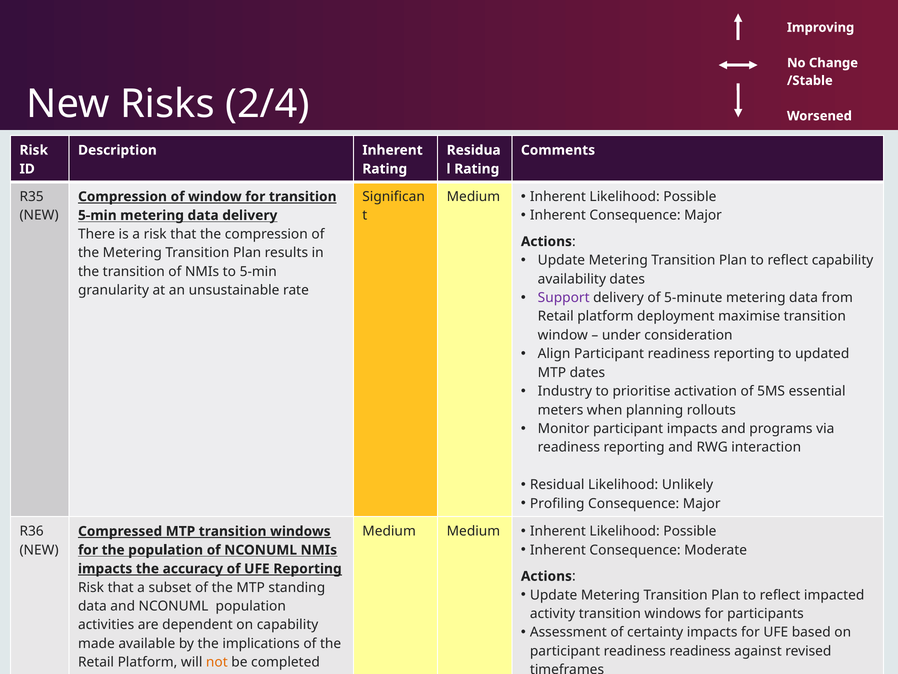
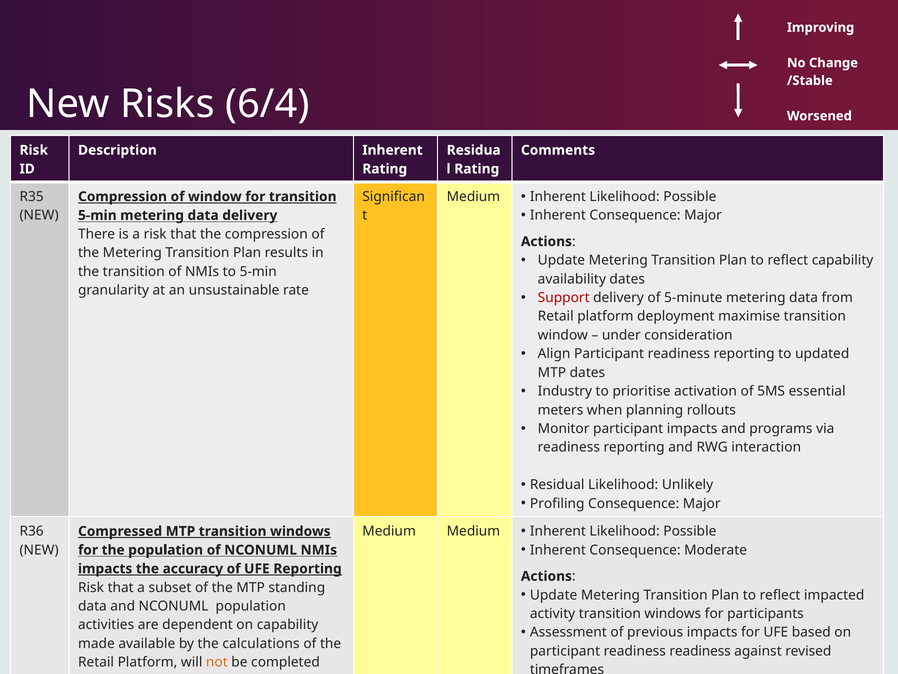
2/4: 2/4 -> 6/4
Support colour: purple -> red
certainty: certainty -> previous
implications: implications -> calculations
